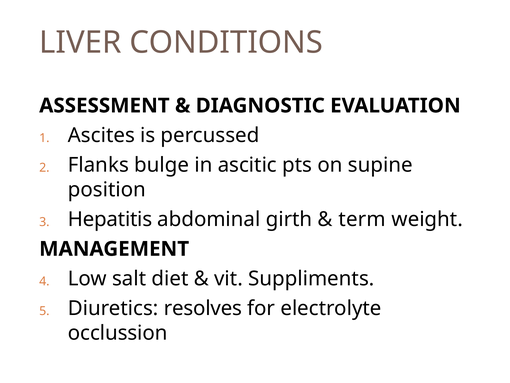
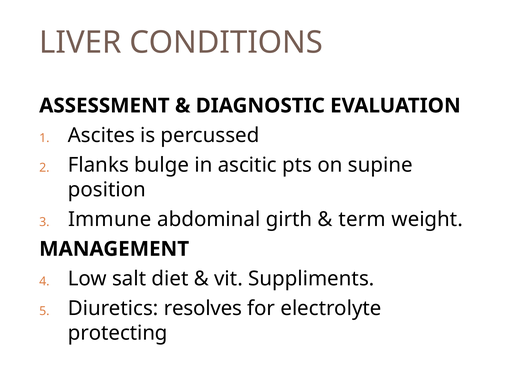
Hepatitis: Hepatitis -> Immune
occlussion: occlussion -> protecting
